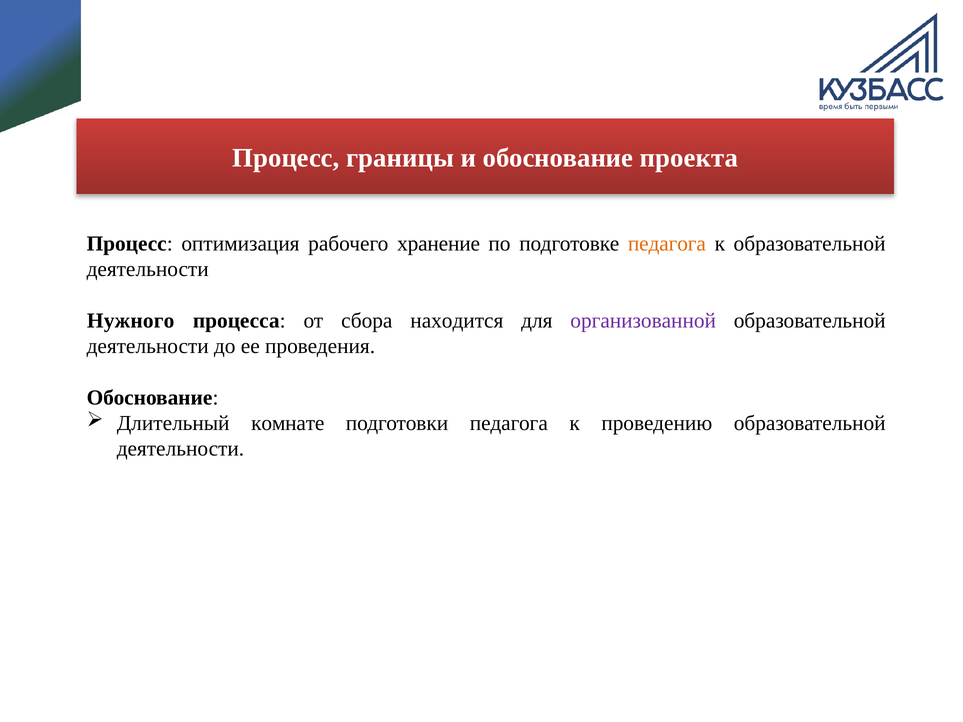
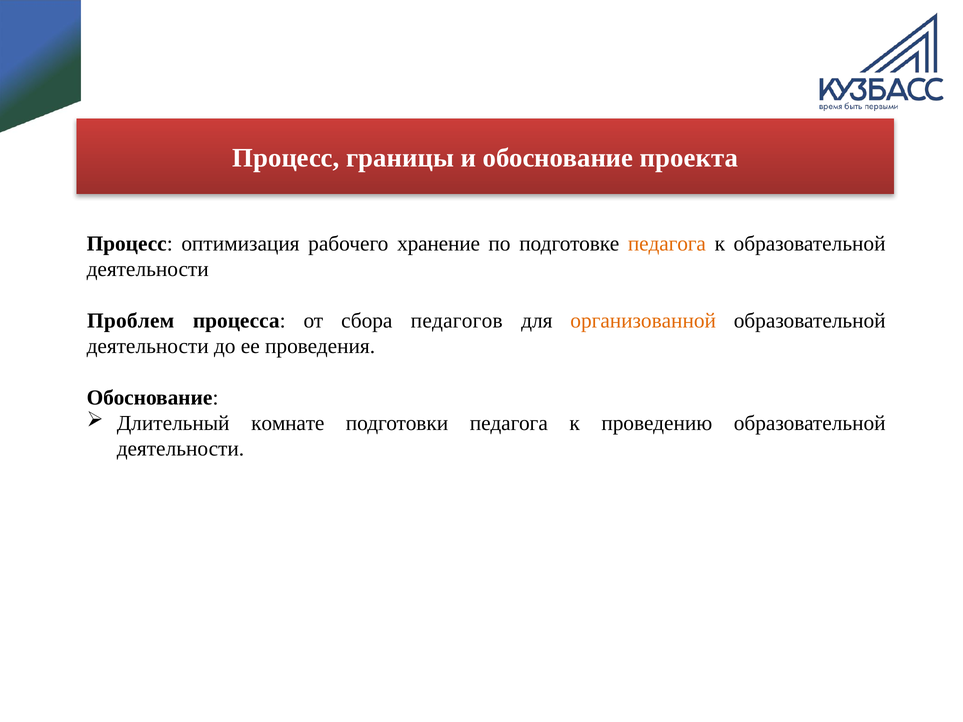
Нужного: Нужного -> Проблем
находится: находится -> педагогов
организованной colour: purple -> orange
